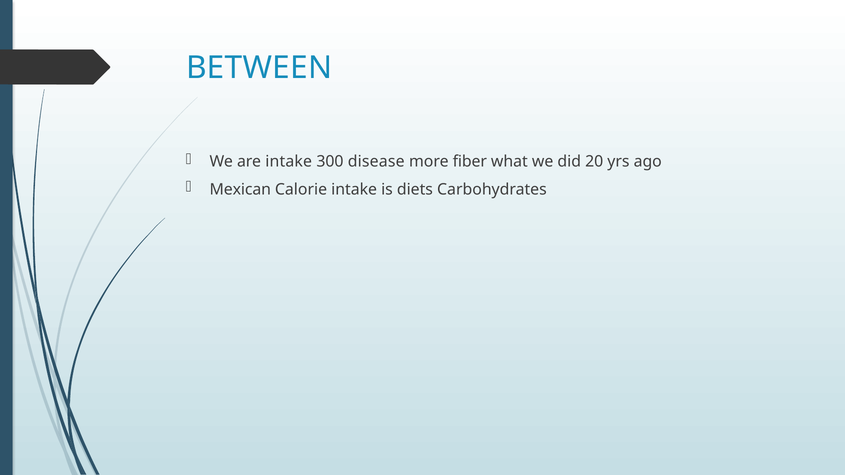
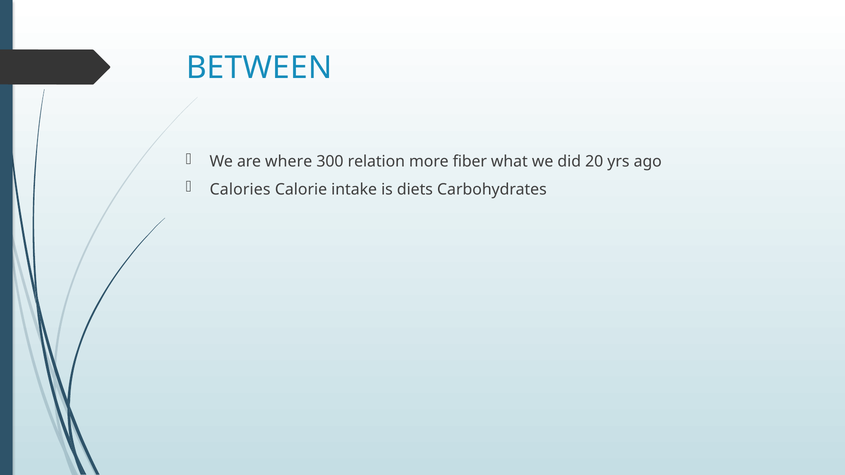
are intake: intake -> where
disease: disease -> relation
Mexican: Mexican -> Calories
